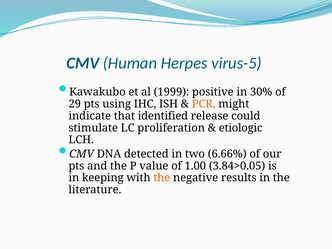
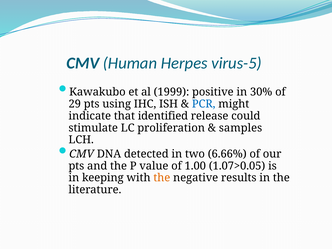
PCR colour: orange -> blue
etiologic: etiologic -> samples
3.84>0.05: 3.84>0.05 -> 1.07>0.05
